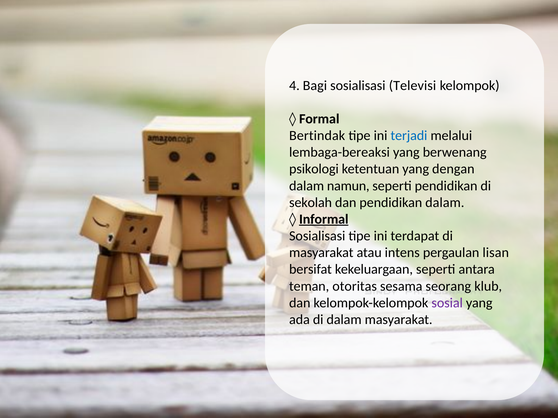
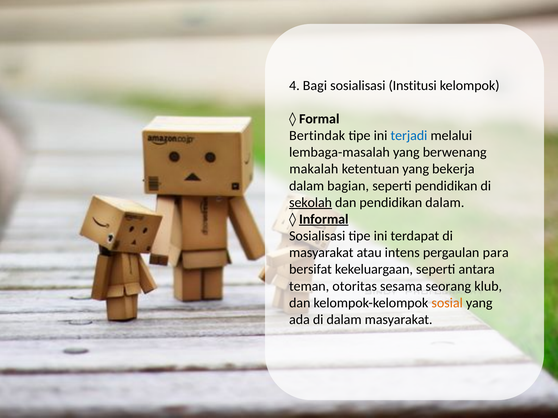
Televisi: Televisi -> Institusi
lembaga-bereaksi: lembaga-bereaksi -> lembaga-masalah
psikologi: psikologi -> makalah
dengan: dengan -> bekerja
namun: namun -> bagian
sekolah underline: none -> present
lisan: lisan -> para
sosial colour: purple -> orange
